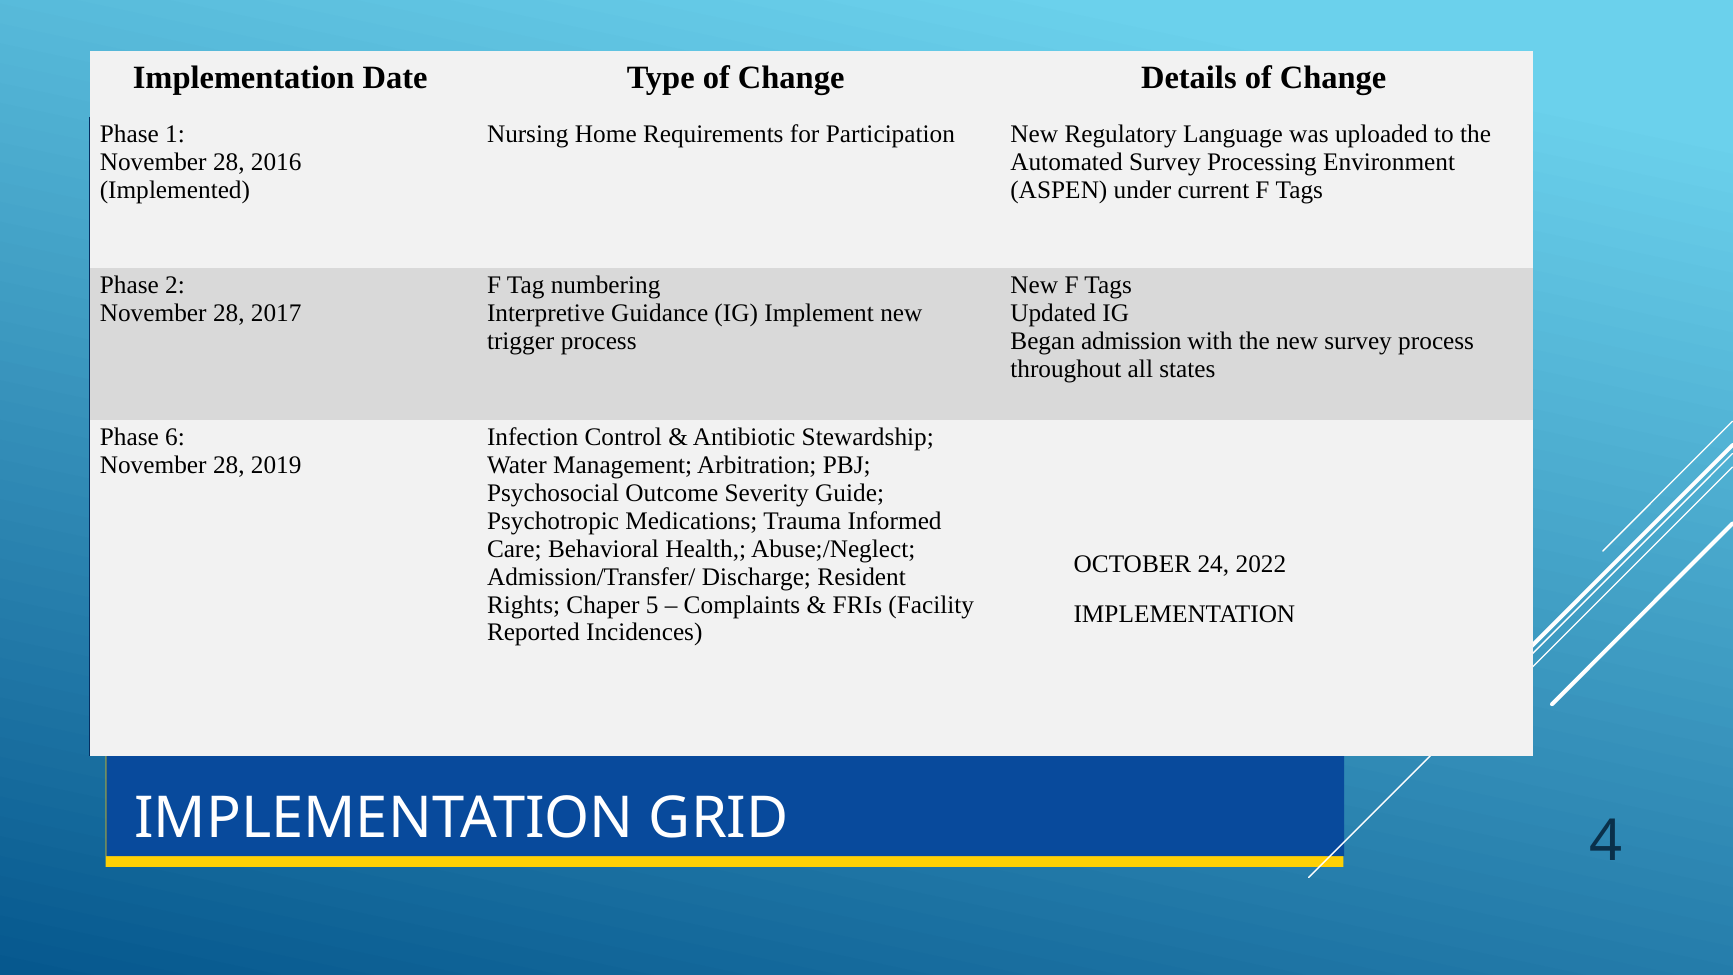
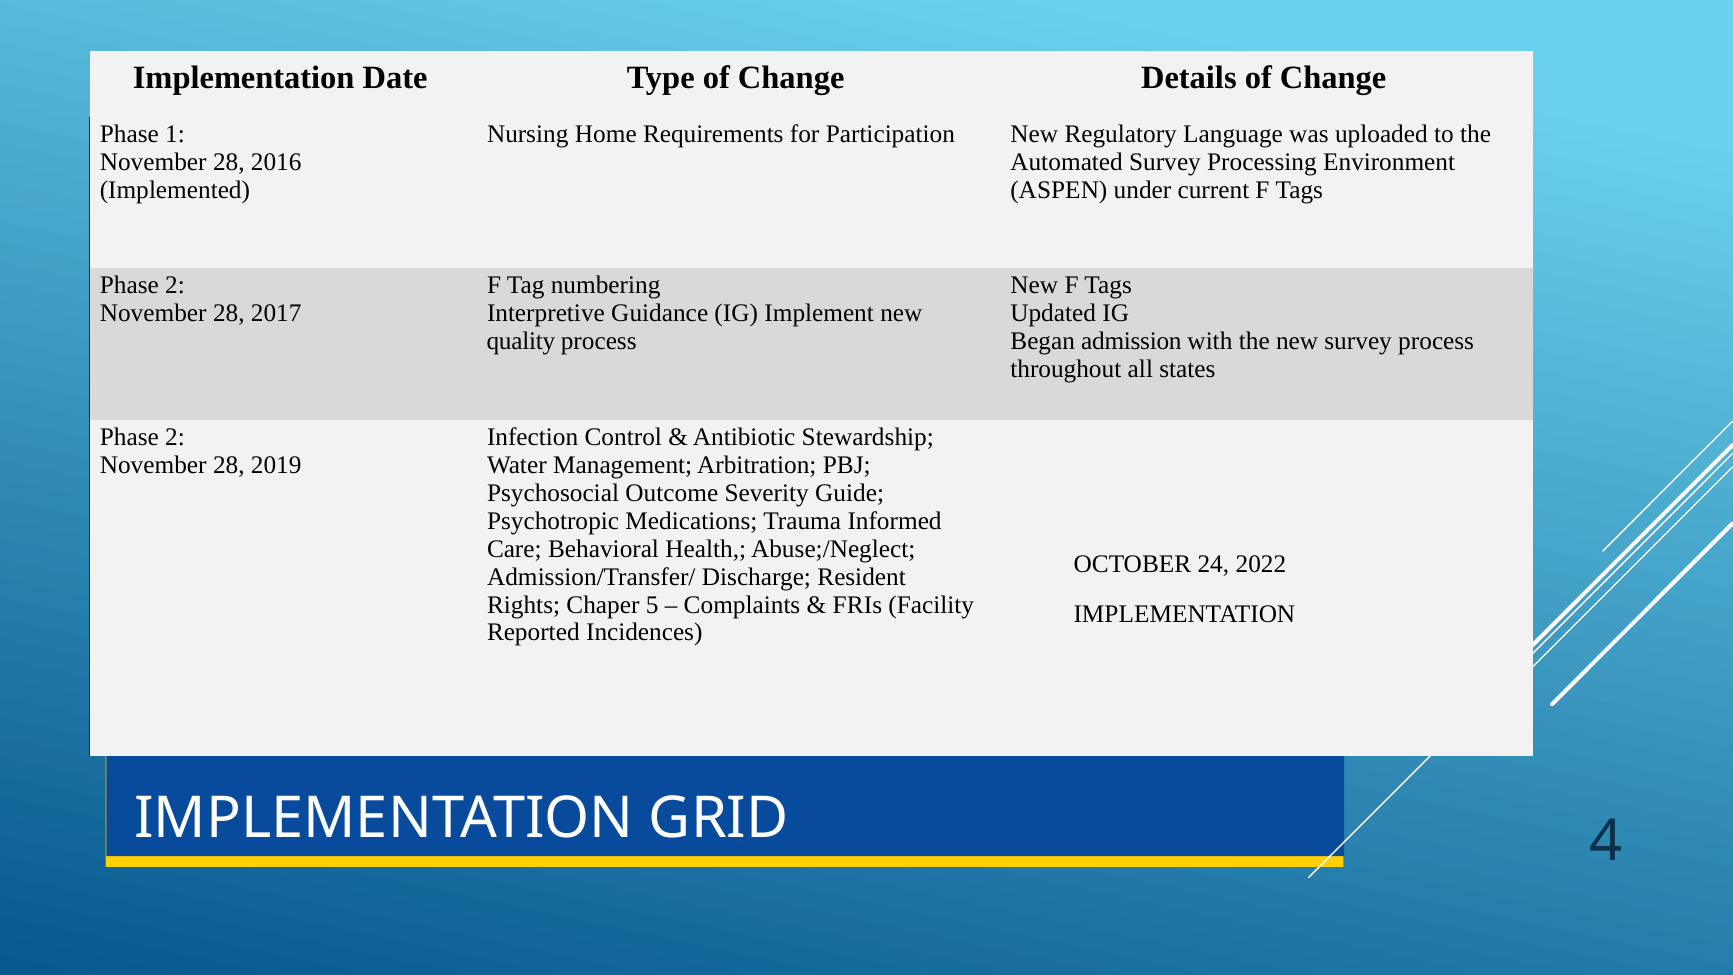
trigger: trigger -> quality
6 at (175, 437): 6 -> 2
